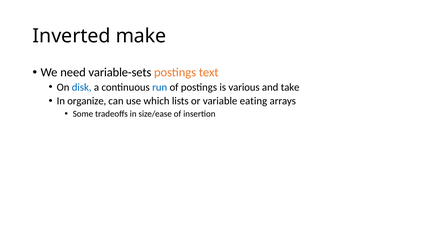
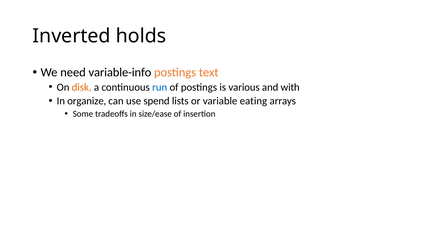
make: make -> holds
variable-sets: variable-sets -> variable-info
disk colour: blue -> orange
take: take -> with
which: which -> spend
